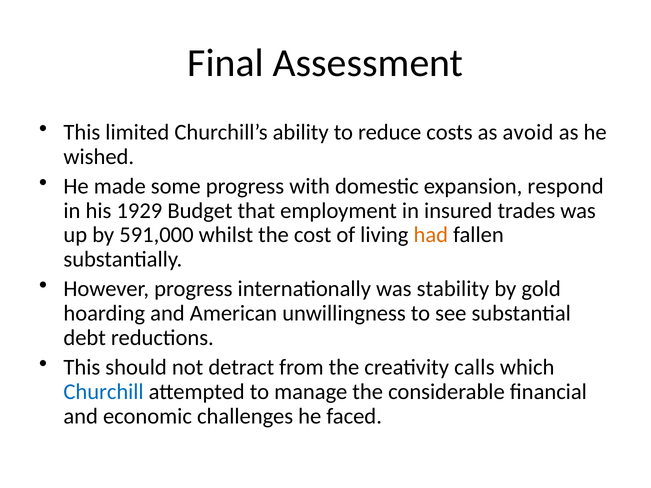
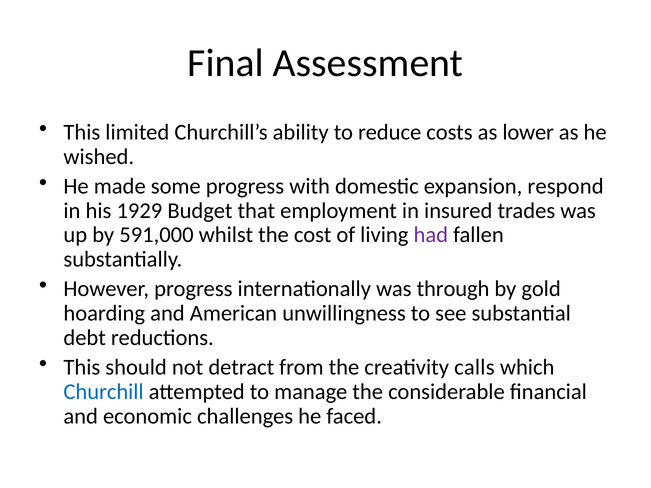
avoid: avoid -> lower
had colour: orange -> purple
stability: stability -> through
